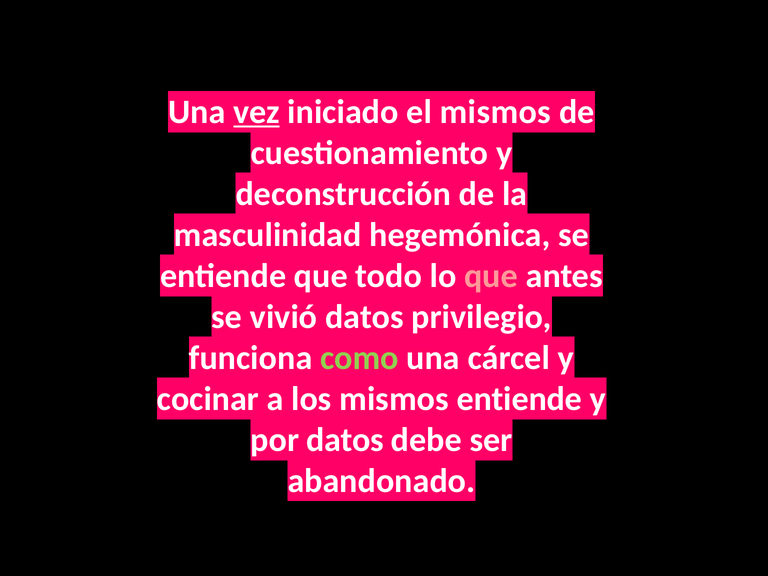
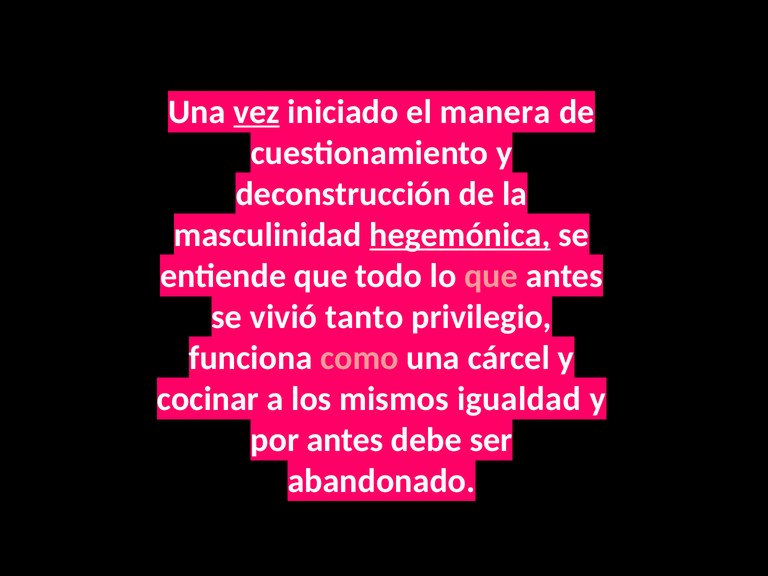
el mismos: mismos -> manera
hegemónica underline: none -> present
vivió datos: datos -> tanto
como colour: light green -> pink
mismos entiende: entiende -> igualdad
por datos: datos -> antes
